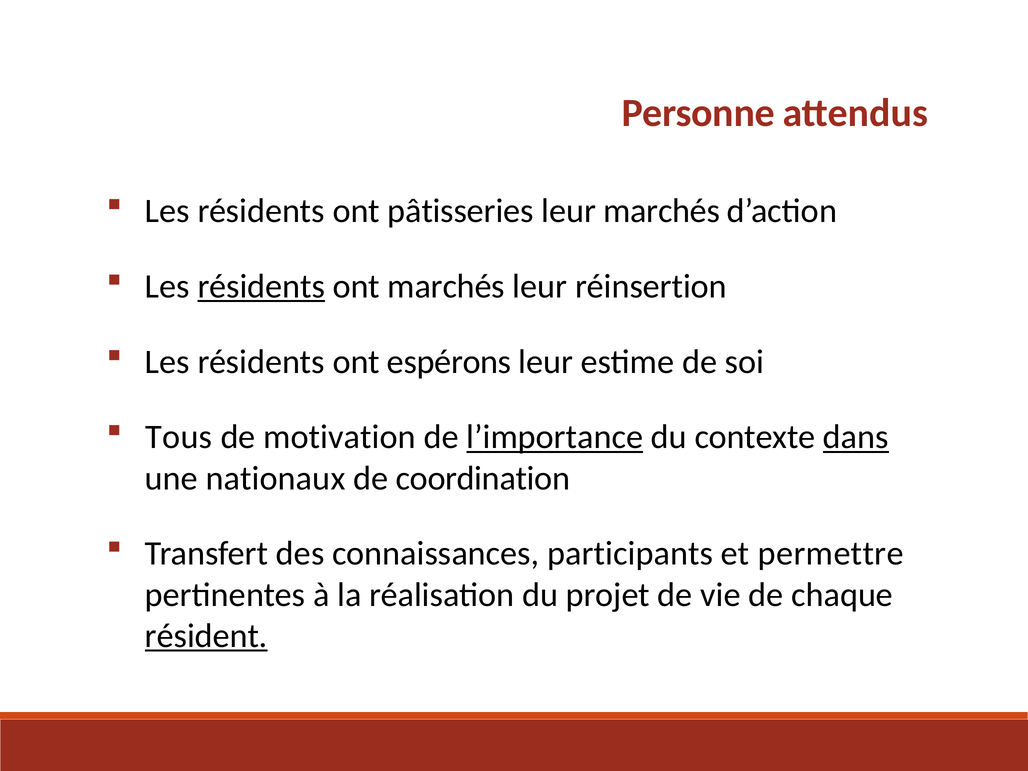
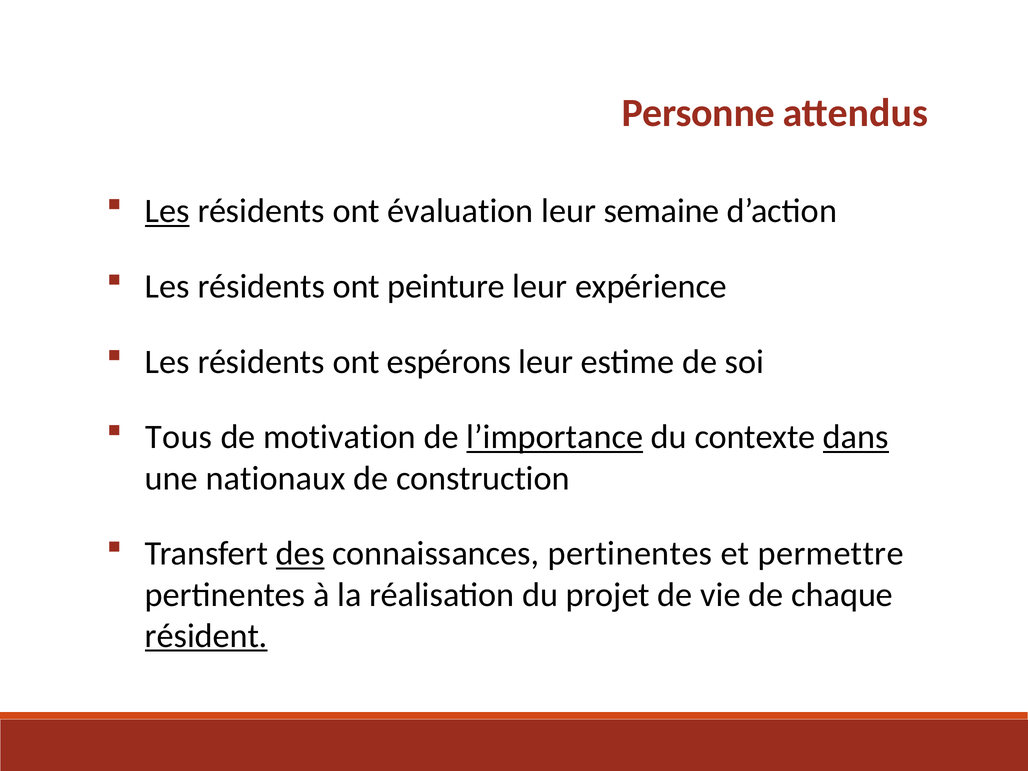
Les at (167, 211) underline: none -> present
pâtisseries: pâtisseries -> évaluation
leur marchés: marchés -> semaine
résidents at (261, 286) underline: present -> none
ont marchés: marchés -> peinture
réinsertion: réinsertion -> expérience
coordination: coordination -> construction
des underline: none -> present
connaissances participants: participants -> pertinentes
